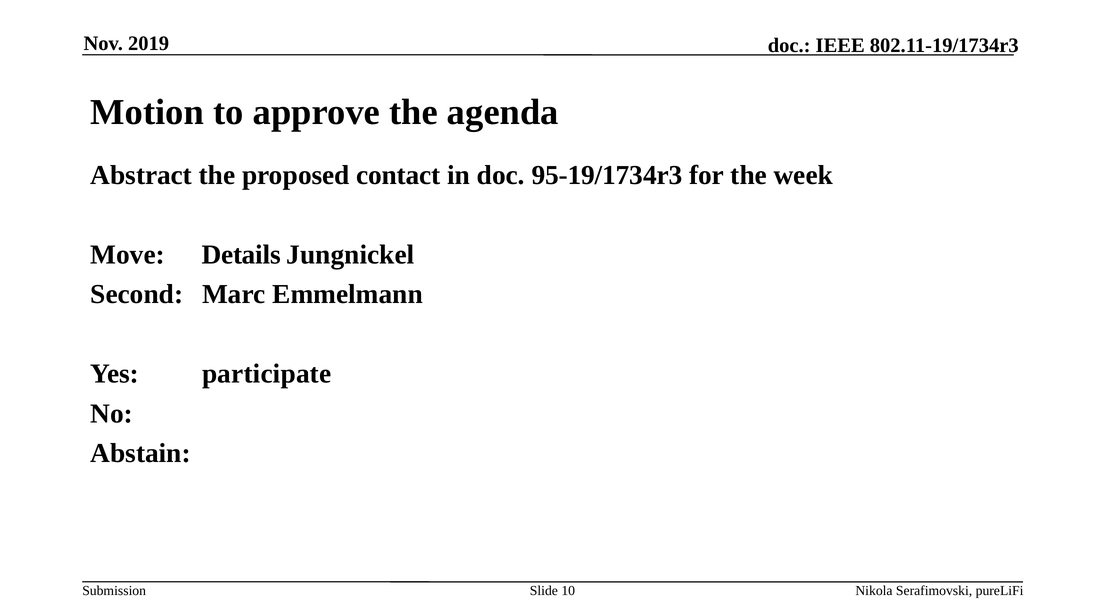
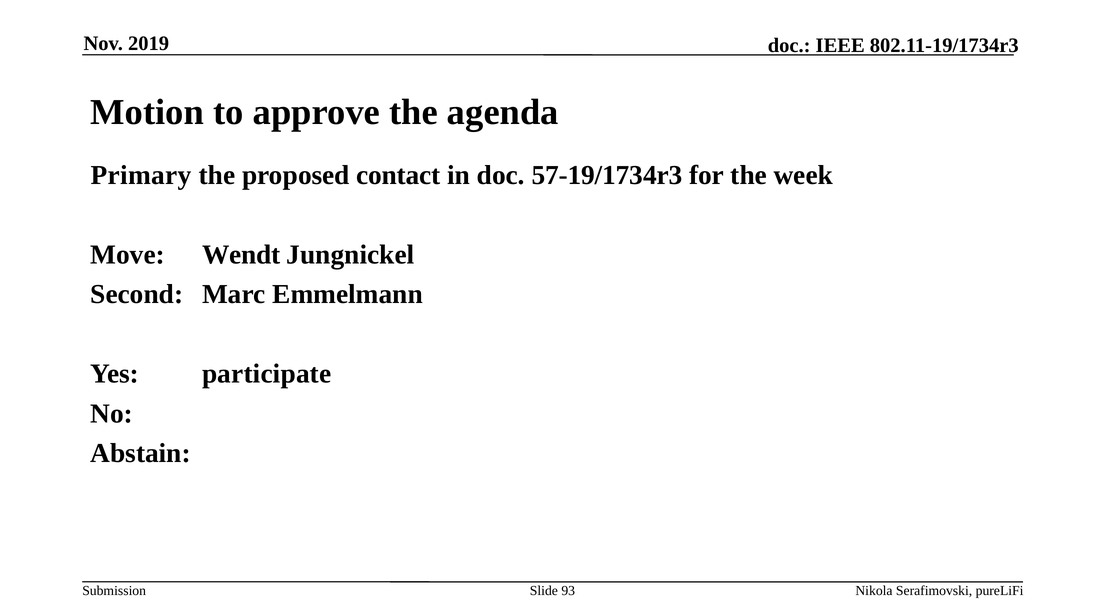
Abstract: Abstract -> Primary
95-19/1734r3: 95-19/1734r3 -> 57-19/1734r3
Details: Details -> Wendt
10: 10 -> 93
